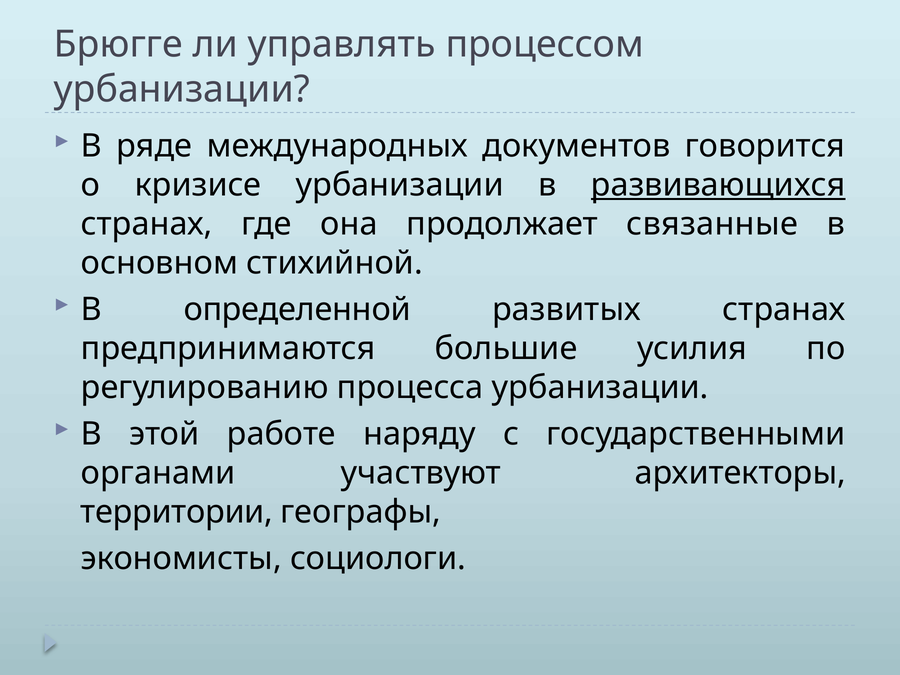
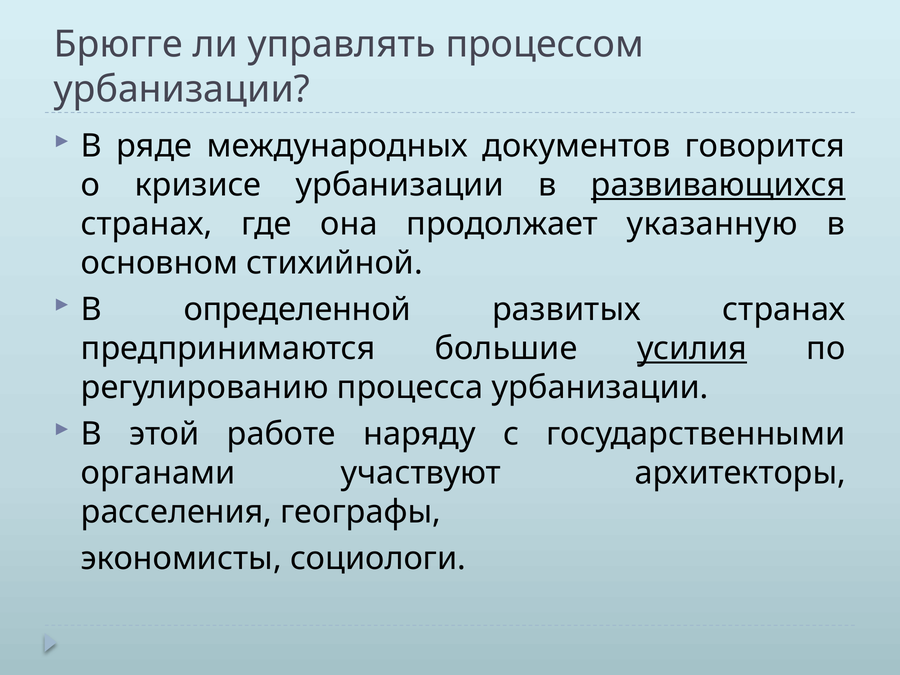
связанные: связанные -> указанную
усилия underline: none -> present
территории: территории -> расселения
